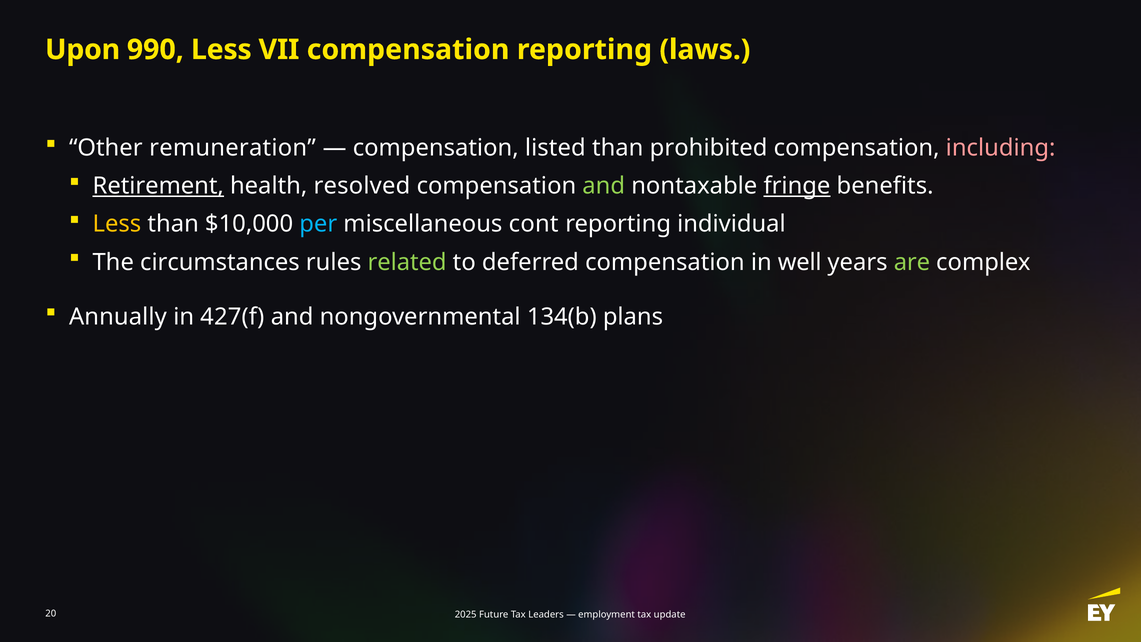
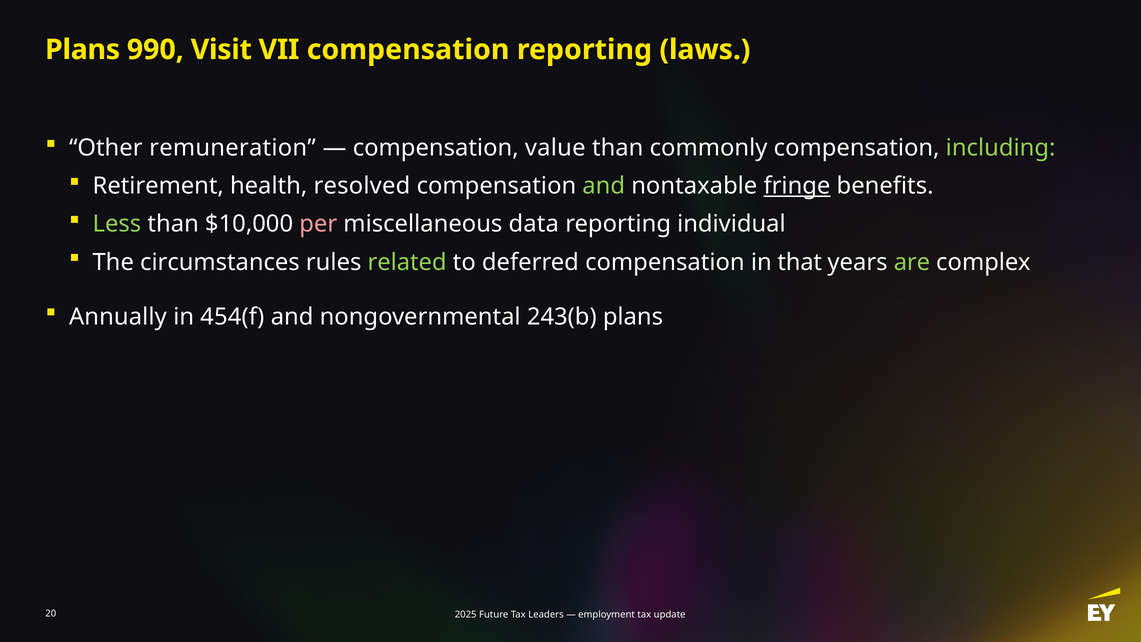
Upon at (83, 50): Upon -> Plans
990 Less: Less -> Visit
listed: listed -> value
prohibited: prohibited -> commonly
including colour: pink -> light green
Retirement underline: present -> none
Less at (117, 224) colour: yellow -> light green
per colour: light blue -> pink
cont: cont -> data
well: well -> that
427(f: 427(f -> 454(f
134(b: 134(b -> 243(b
